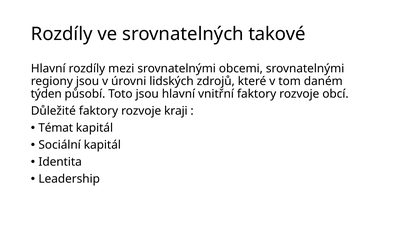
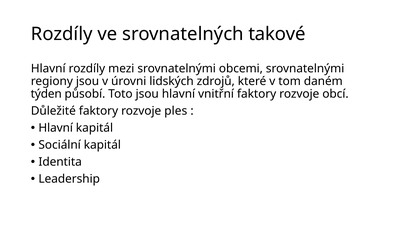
kraji: kraji -> ples
Témat at (56, 128): Témat -> Hlavní
